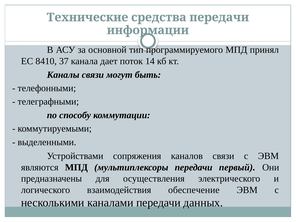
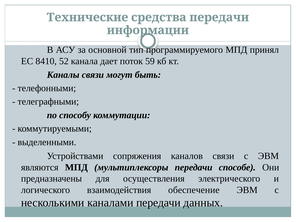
37: 37 -> 52
14: 14 -> 59
первый: первый -> способе
